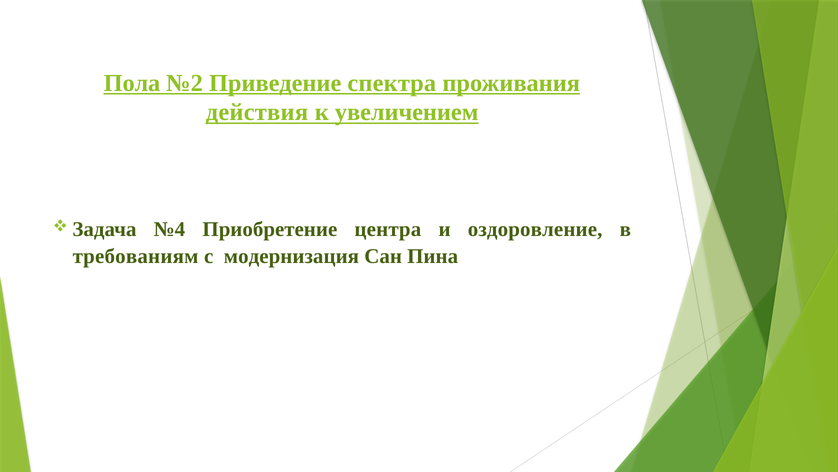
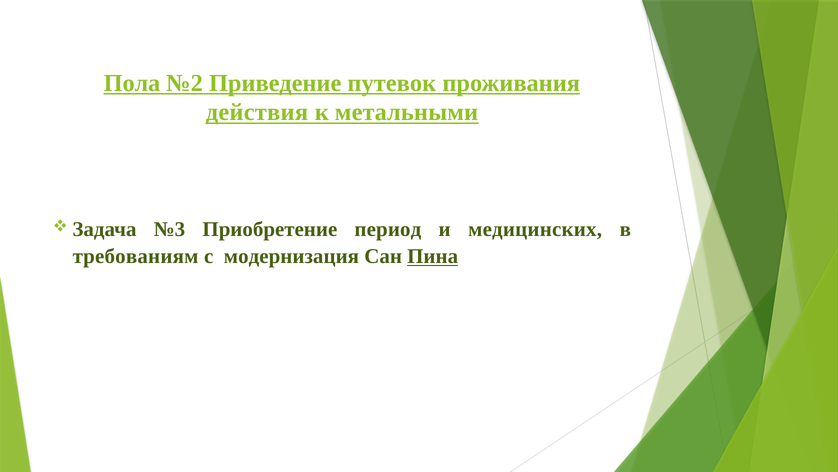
спектра: спектра -> путевок
увеличением: увеличением -> метальными
№4: №4 -> №3
центра: центра -> период
оздоровление: оздоровление -> медицинских
Пина underline: none -> present
